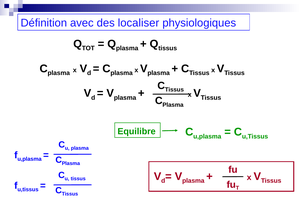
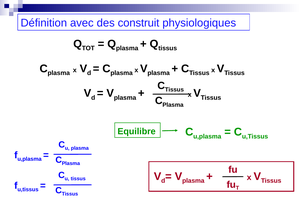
localiser: localiser -> construit
